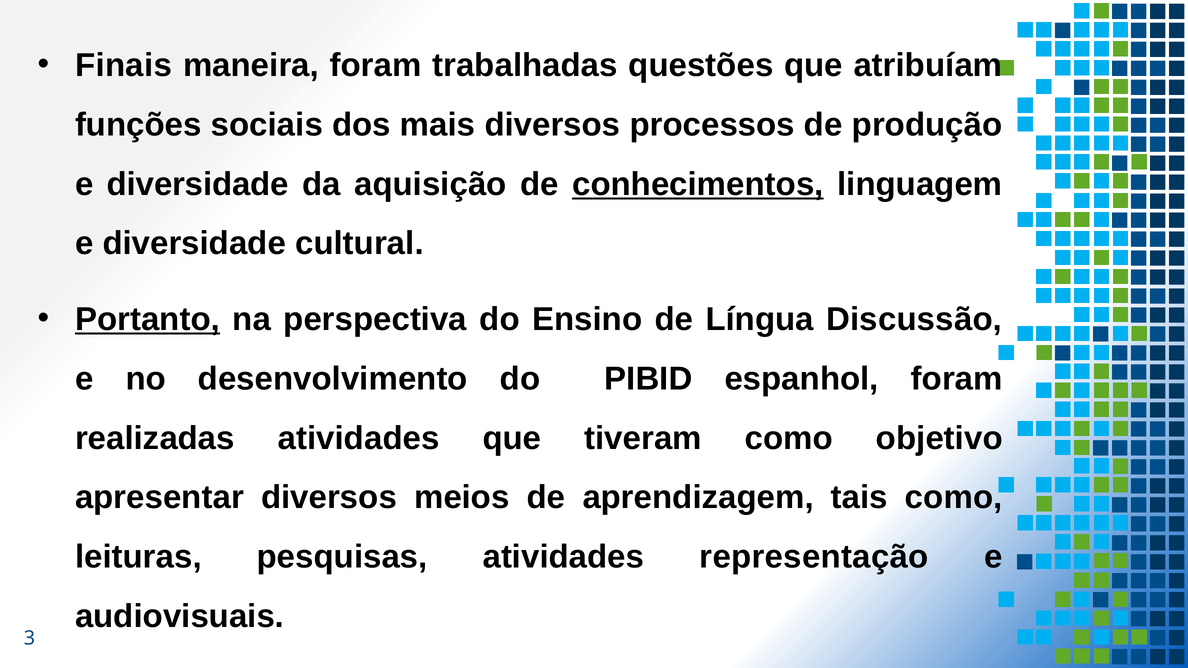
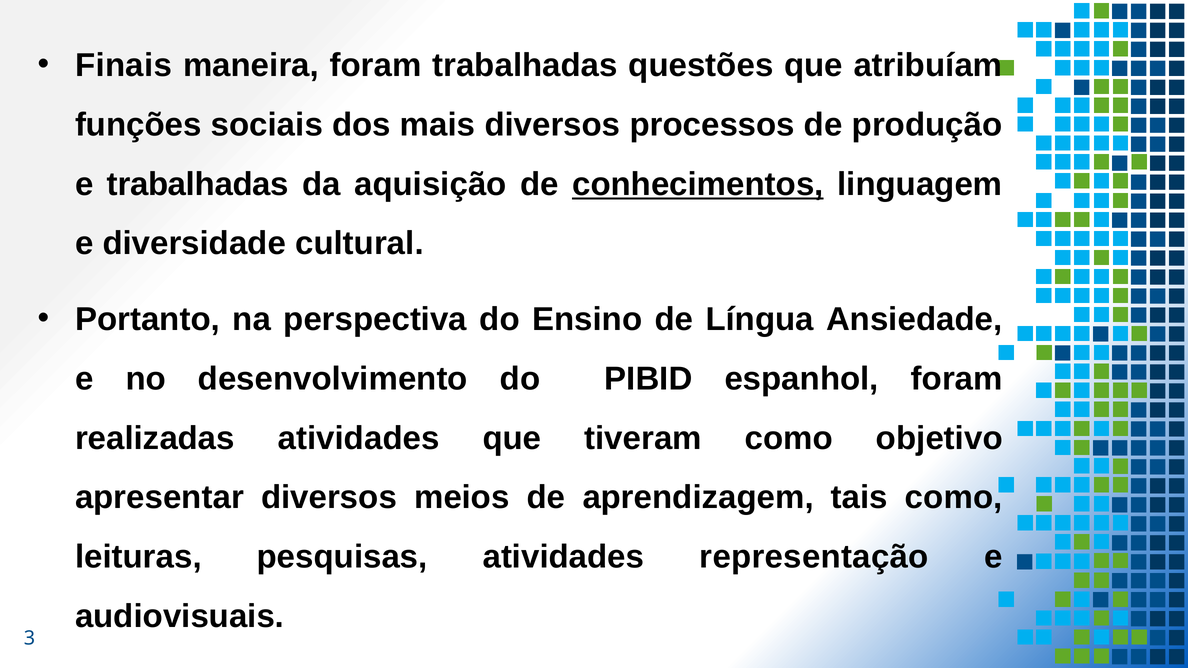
diversidade at (198, 184): diversidade -> trabalhadas
Portanto underline: present -> none
Discussão: Discussão -> Ansiedade
